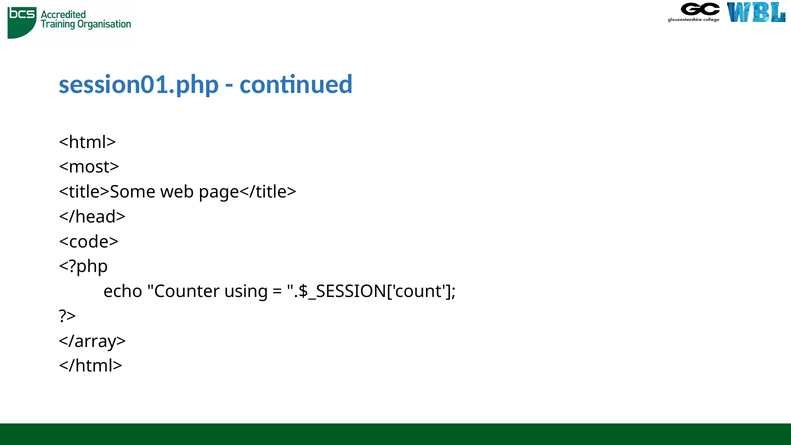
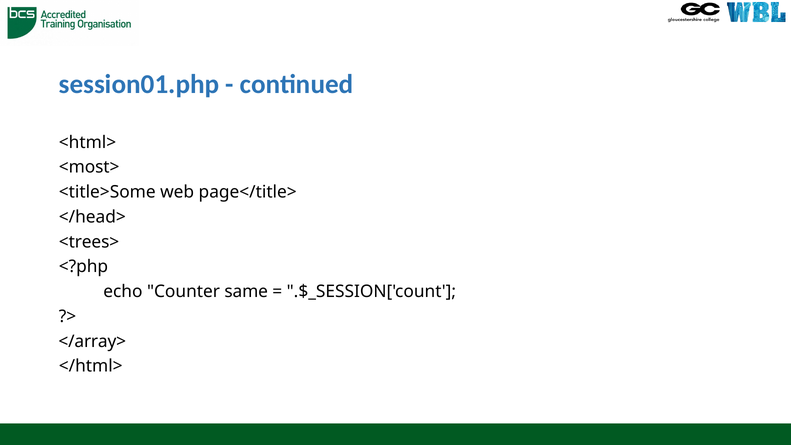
<code>: <code> -> <trees>
using: using -> same
